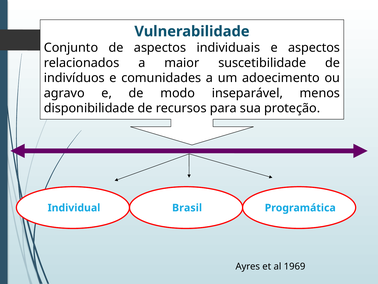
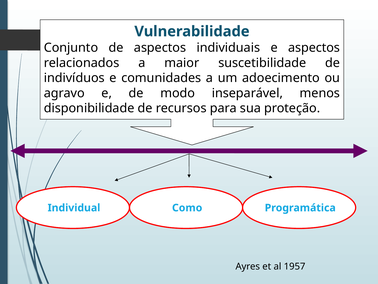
Brasil: Brasil -> Como
1969: 1969 -> 1957
